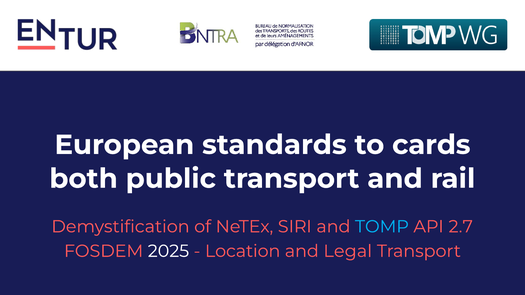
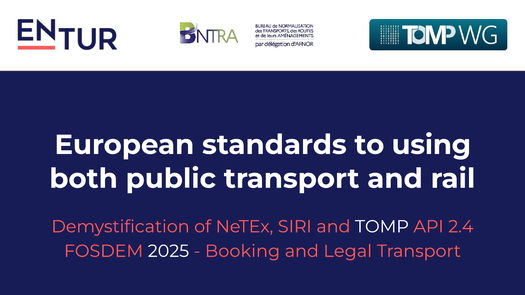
cards: cards -> using
TOMP colour: light blue -> white
2.7: 2.7 -> 2.4
Location: Location -> Booking
